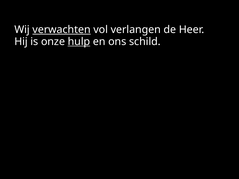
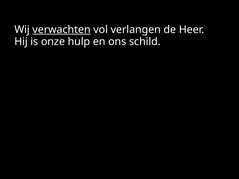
hulp underline: present -> none
